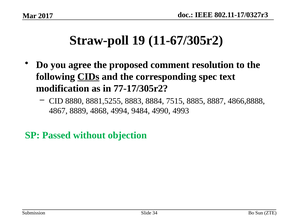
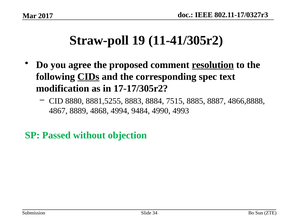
11-67/305r2: 11-67/305r2 -> 11-41/305r2
resolution underline: none -> present
77-17/305r2: 77-17/305r2 -> 17-17/305r2
